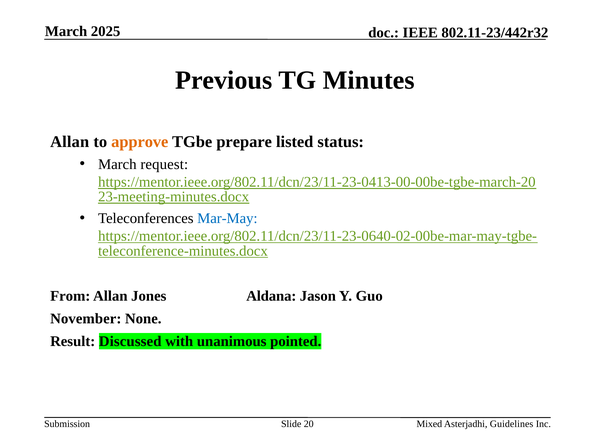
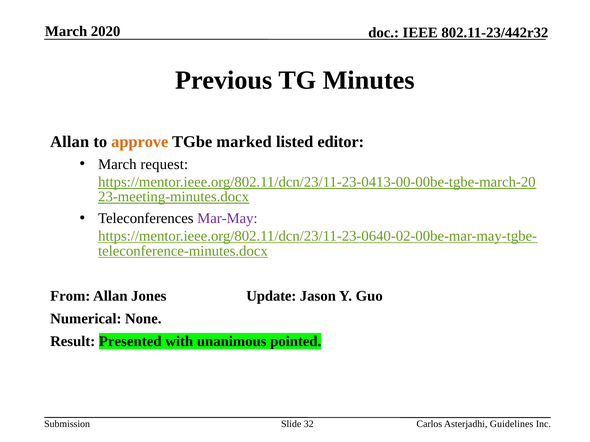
2025: 2025 -> 2020
prepare: prepare -> marked
status: status -> editor
Mar-May colour: blue -> purple
Aldana: Aldana -> Update
November: November -> Numerical
Discussed: Discussed -> Presented
20: 20 -> 32
Mixed: Mixed -> Carlos
